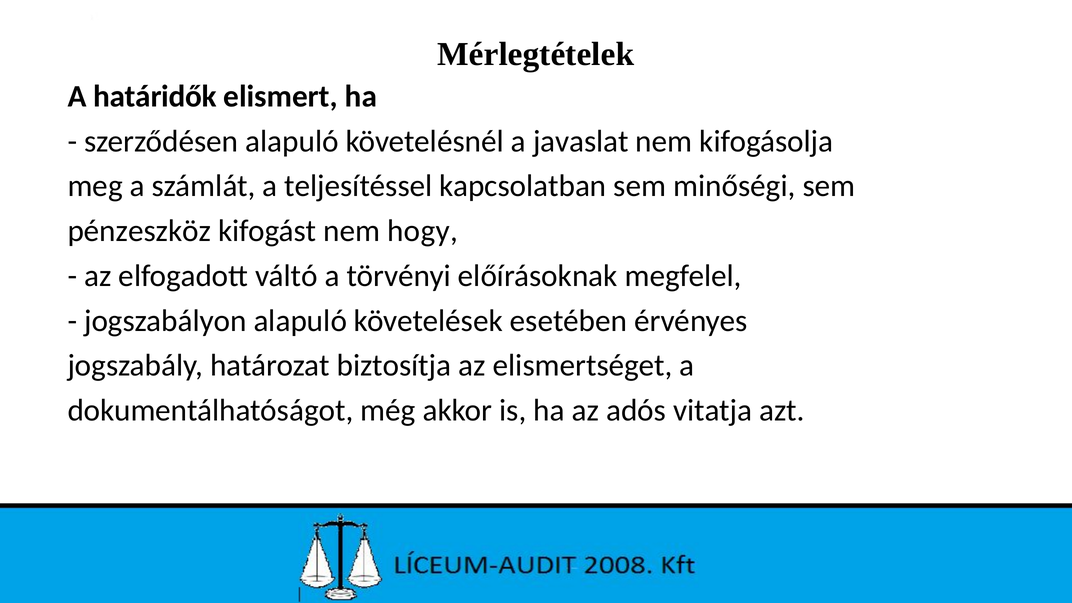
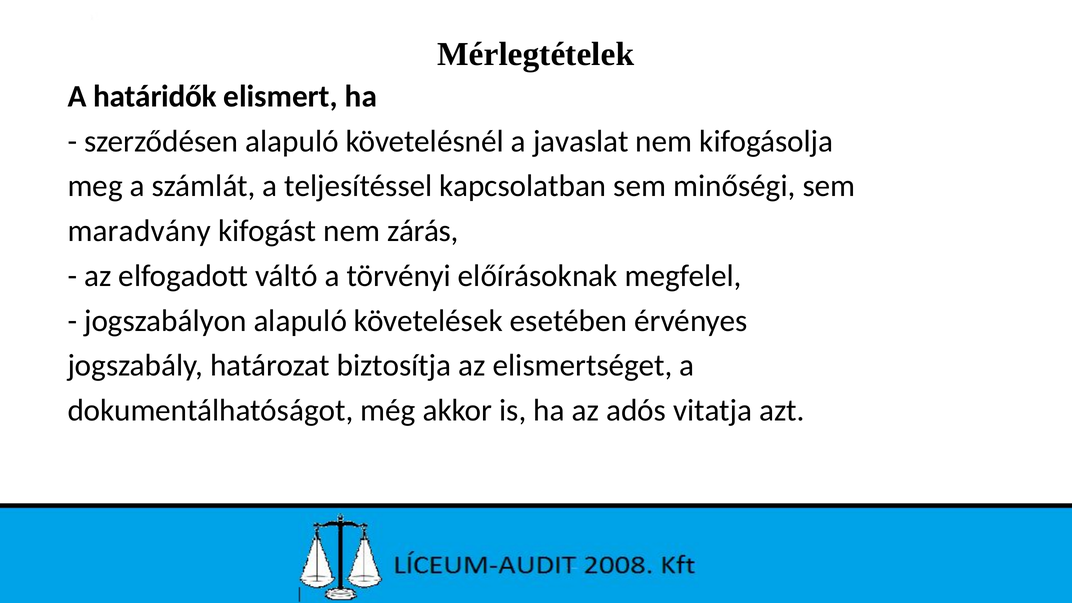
pénzeszköz: pénzeszköz -> maradvány
hogy: hogy -> zárás
